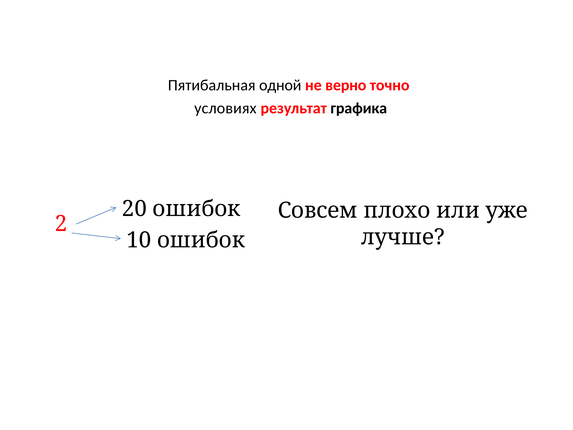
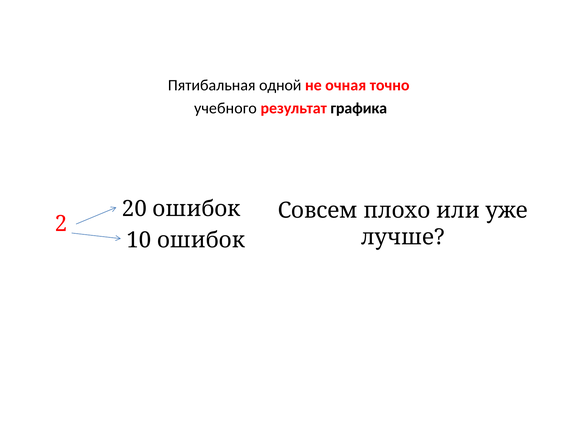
верно: верно -> очная
условиях: условиях -> учебного
